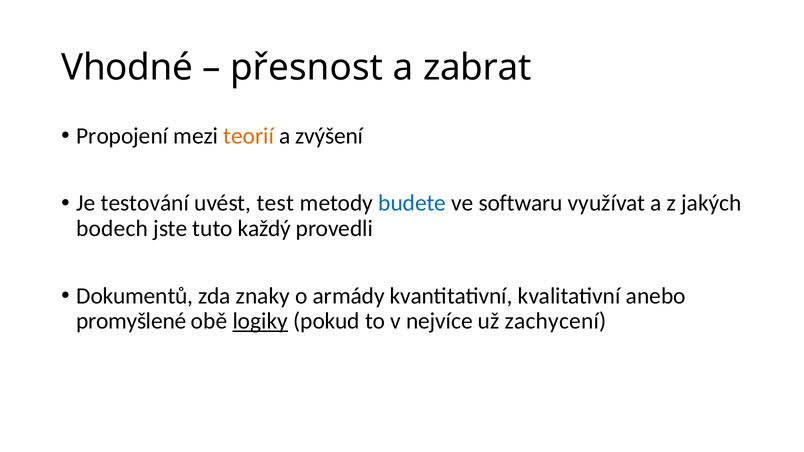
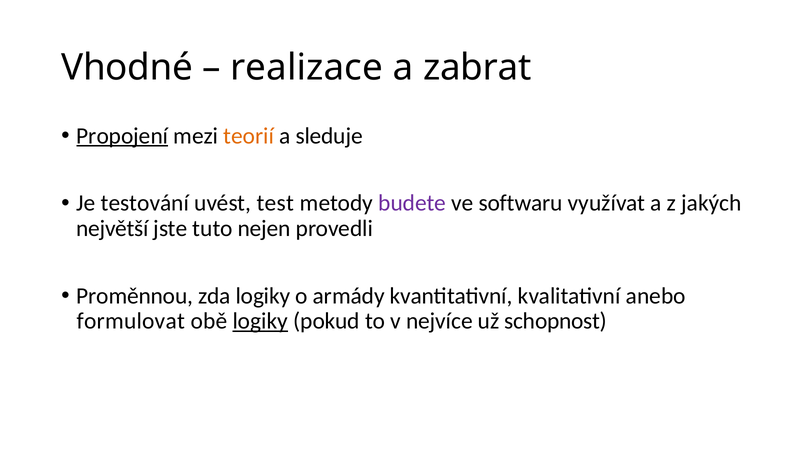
přesnost: přesnost -> realizace
Propojení underline: none -> present
zvýšení: zvýšení -> sleduje
budete colour: blue -> purple
bodech: bodech -> největší
každý: každý -> nejen
Dokumentů: Dokumentů -> Proměnnou
zda znaky: znaky -> logiky
promyšlené: promyšlené -> formulovat
zachycení: zachycení -> schopnost
